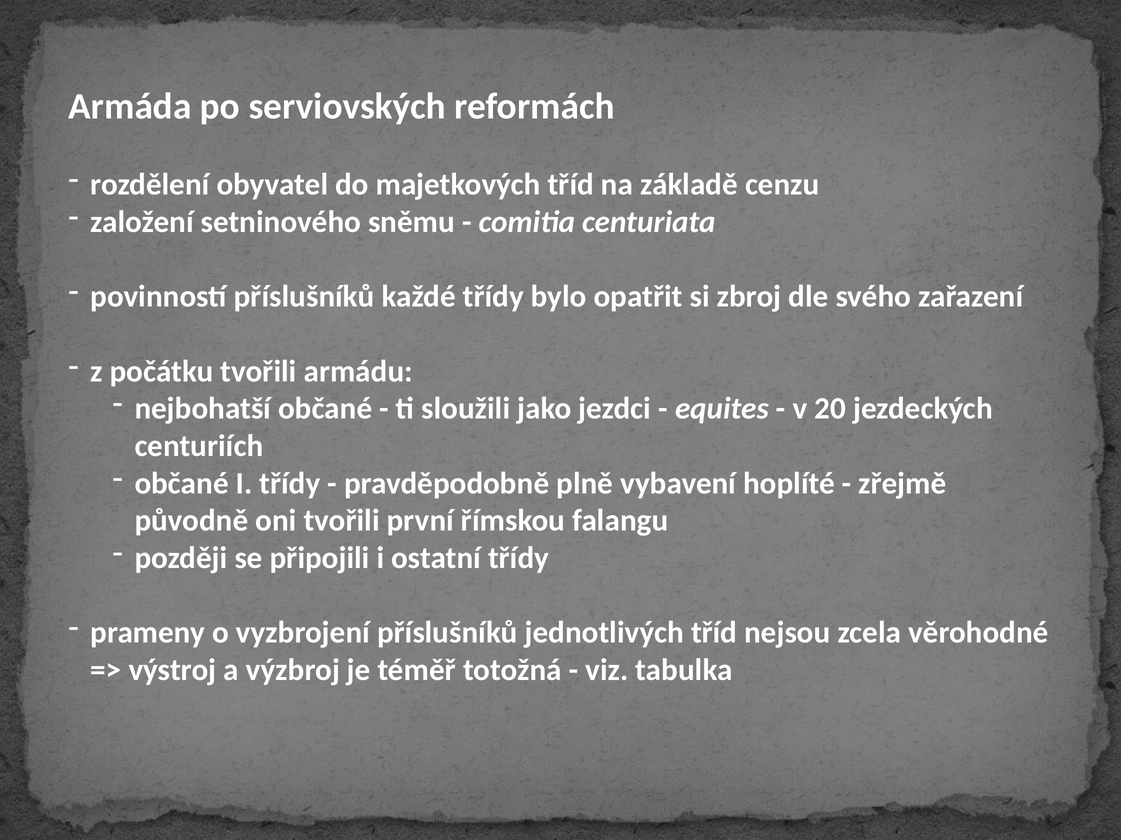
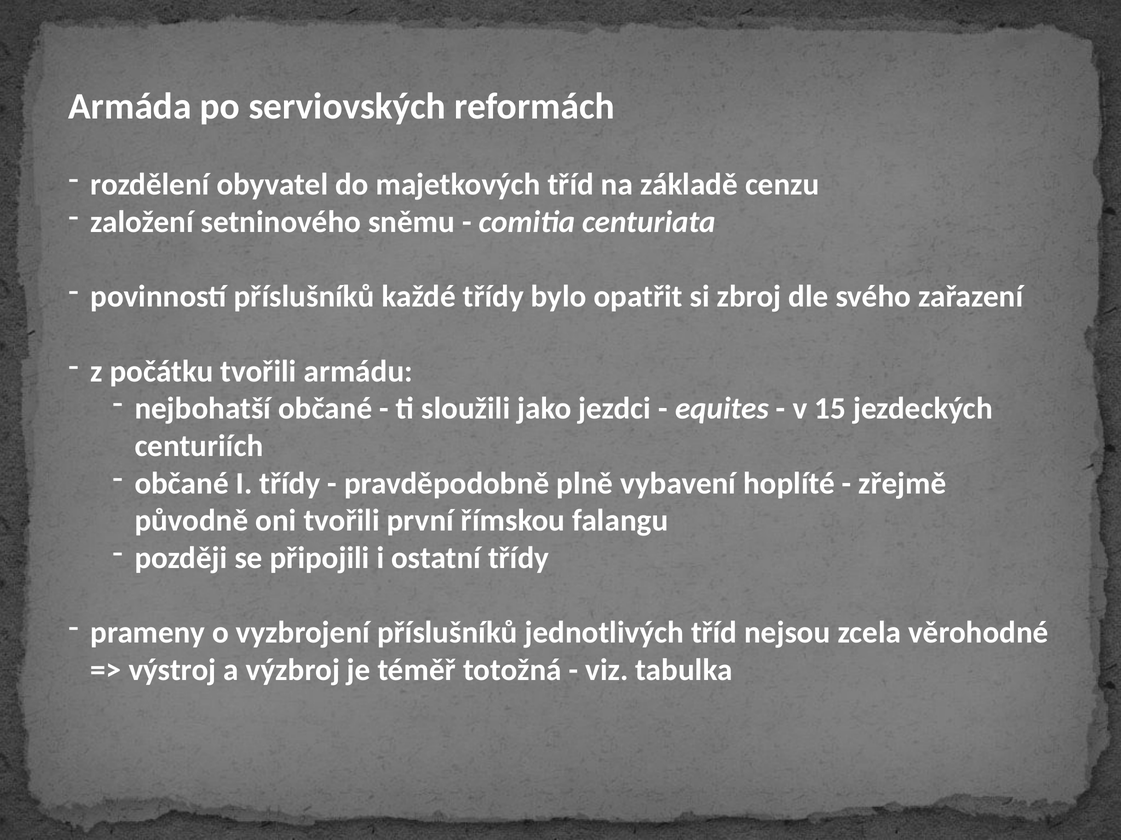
20: 20 -> 15
